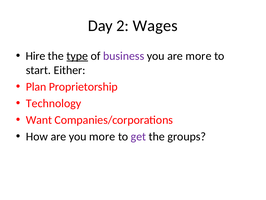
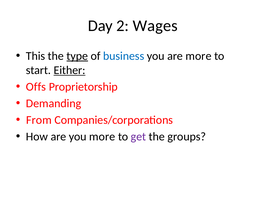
Hire: Hire -> This
business colour: purple -> blue
Either underline: none -> present
Plan: Plan -> Offs
Technology: Technology -> Demanding
Want: Want -> From
